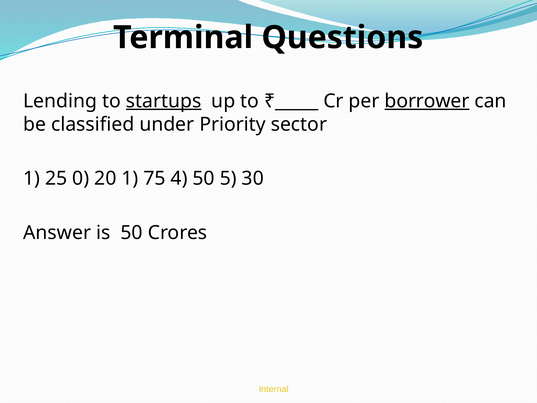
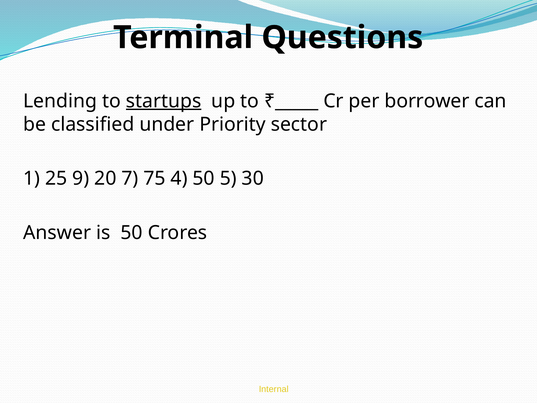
borrower underline: present -> none
0: 0 -> 9
20 1: 1 -> 7
